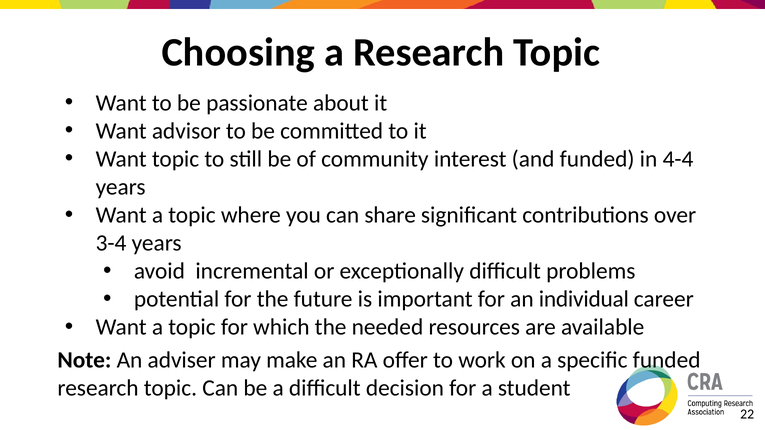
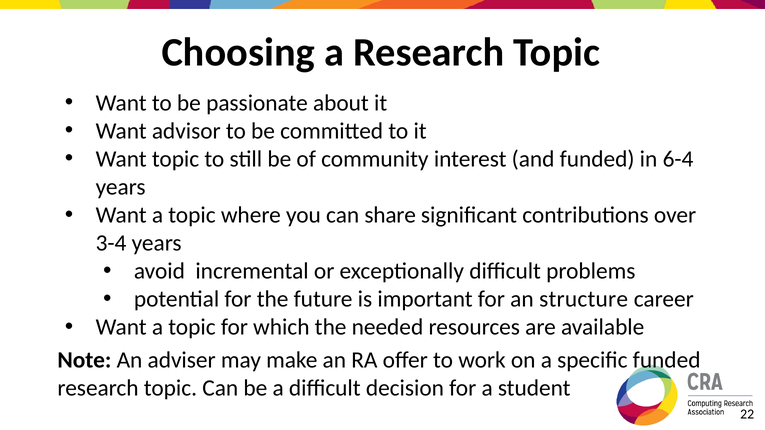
4-4: 4-4 -> 6-4
individual: individual -> structure
